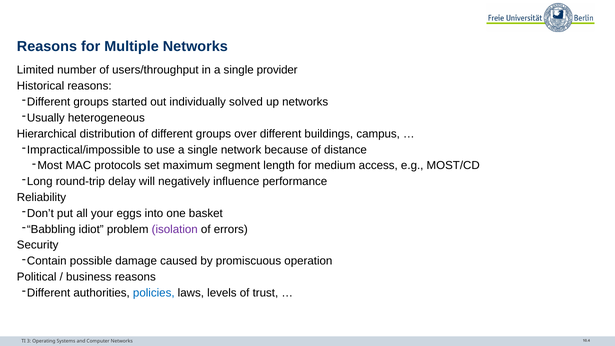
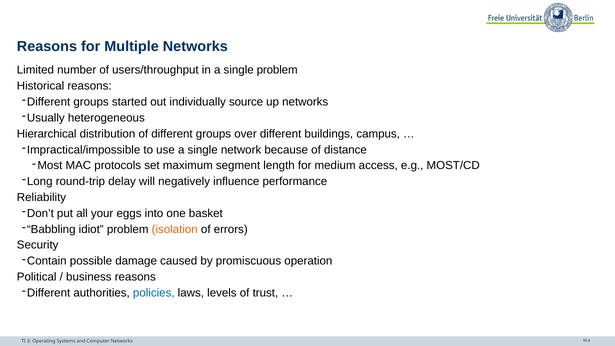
single provider: provider -> problem
solved: solved -> source
isolation colour: purple -> orange
